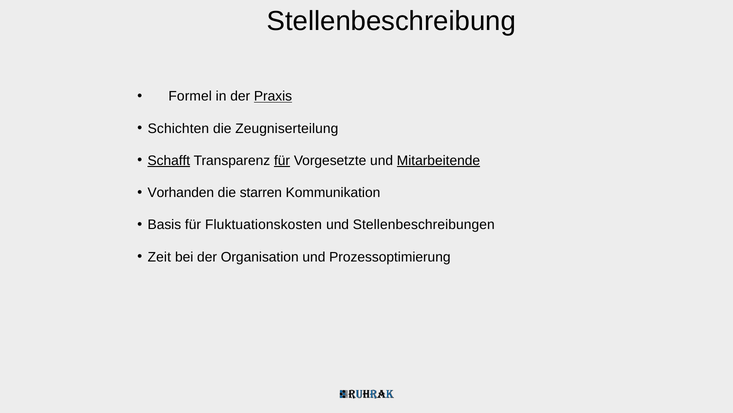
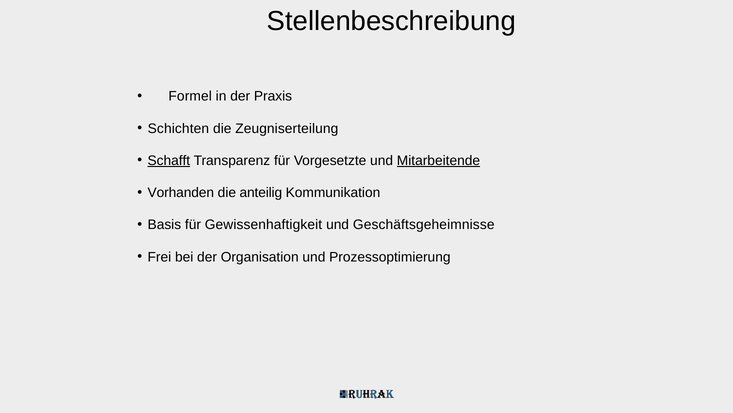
Praxis underline: present -> none
für at (282, 160) underline: present -> none
starren: starren -> anteilig
Fluktuationskosten: Fluktuationskosten -> Gewissenhaftigkeit
Stellenbeschreibungen: Stellenbeschreibungen -> Geschäftsgeheimnisse
Zeit: Zeit -> Frei
